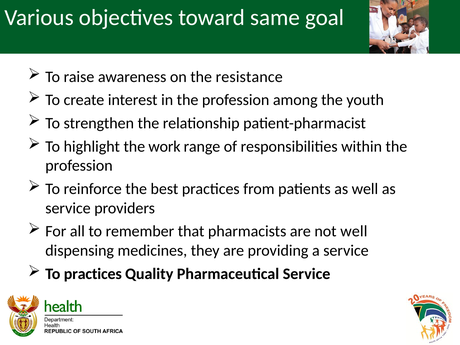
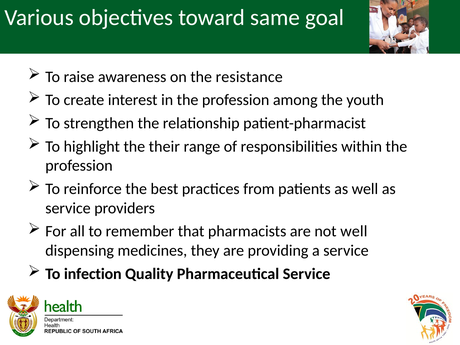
work: work -> their
To practices: practices -> infection
